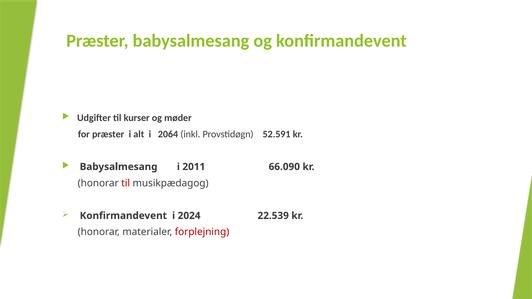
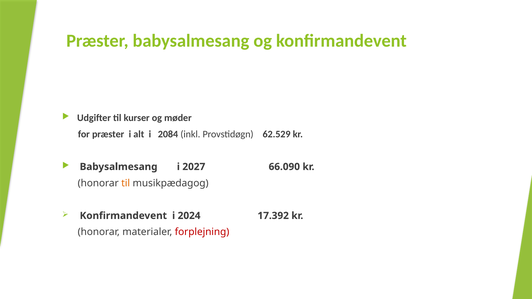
2064: 2064 -> 2084
52.591: 52.591 -> 62.529
2011: 2011 -> 2027
til at (126, 183) colour: red -> orange
22.539: 22.539 -> 17.392
